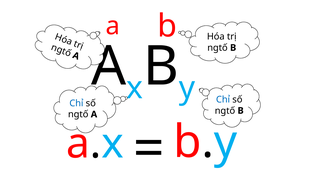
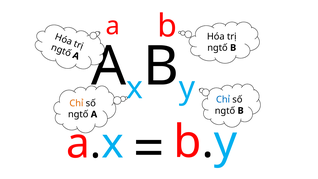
Chỉ at (76, 103) colour: blue -> orange
